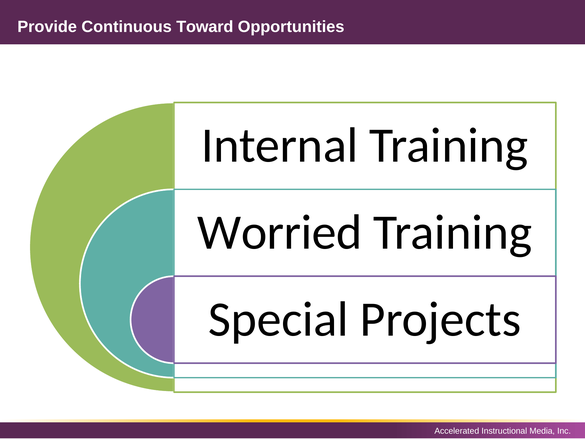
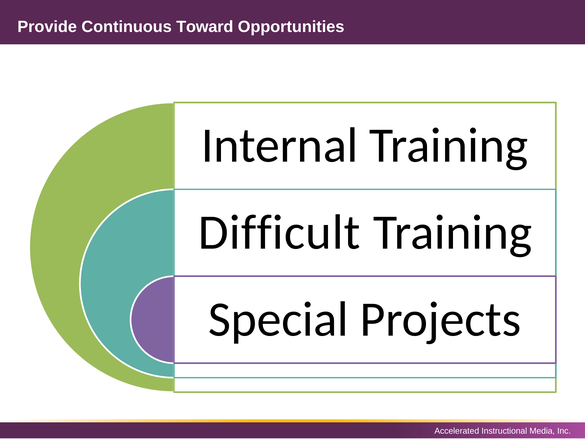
Worried: Worried -> Difficult
